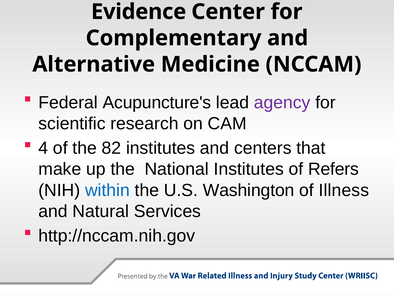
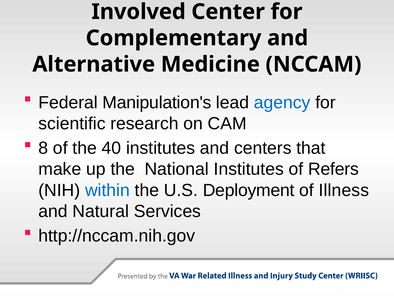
Evidence: Evidence -> Involved
Acupuncture's: Acupuncture's -> Manipulation's
agency colour: purple -> blue
4: 4 -> 8
82: 82 -> 40
Washington: Washington -> Deployment
